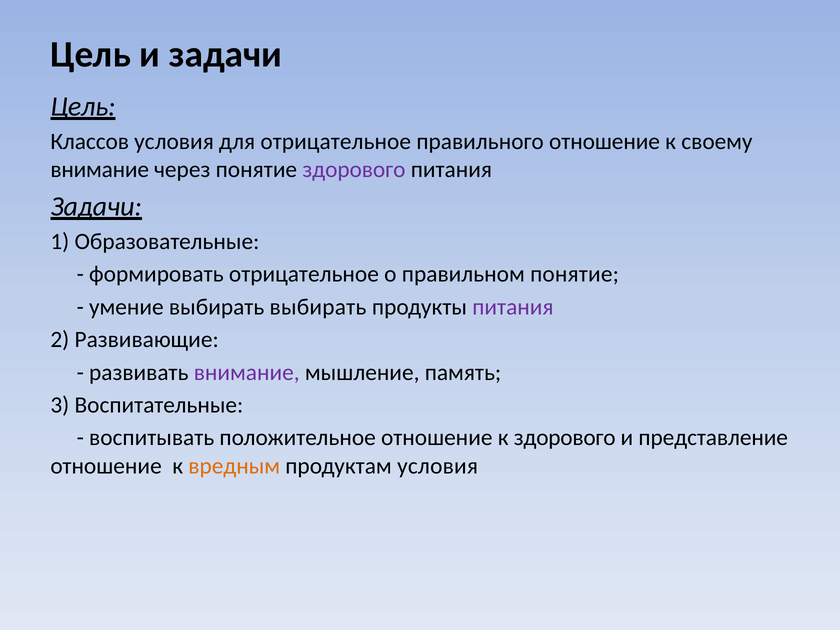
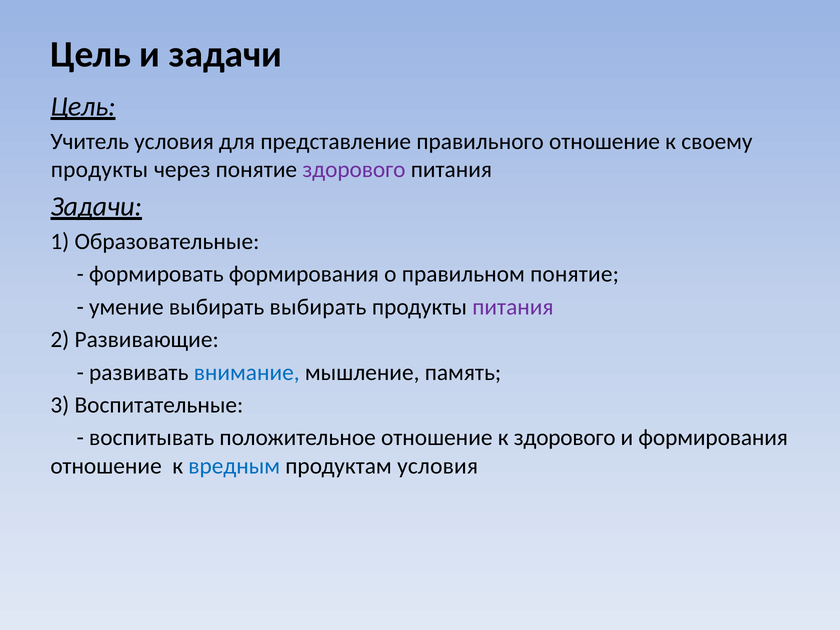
Классов: Классов -> Учитель
для отрицательное: отрицательное -> представление
внимание at (100, 170): внимание -> продукты
формировать отрицательное: отрицательное -> формирования
внимание at (247, 372) colour: purple -> blue
и представление: представление -> формирования
вредным colour: orange -> blue
